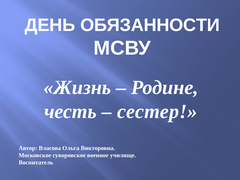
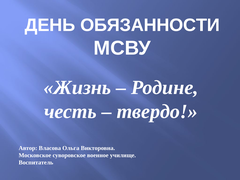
сестер: сестер -> твердо
